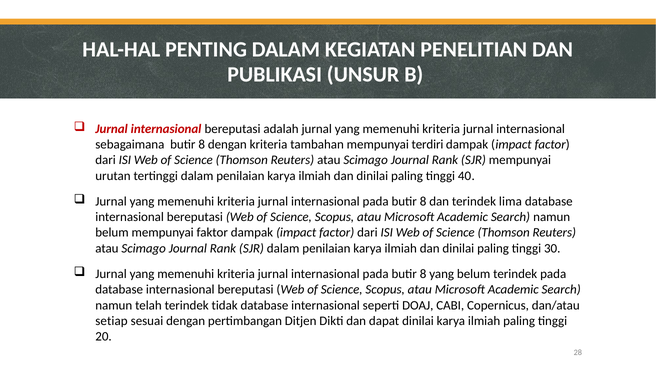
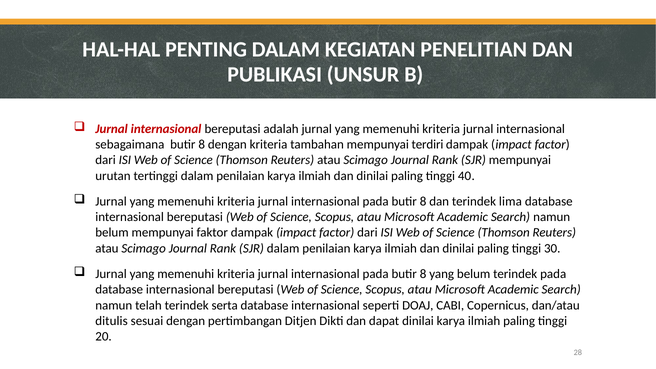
tidak: tidak -> serta
setiap: setiap -> ditulis
